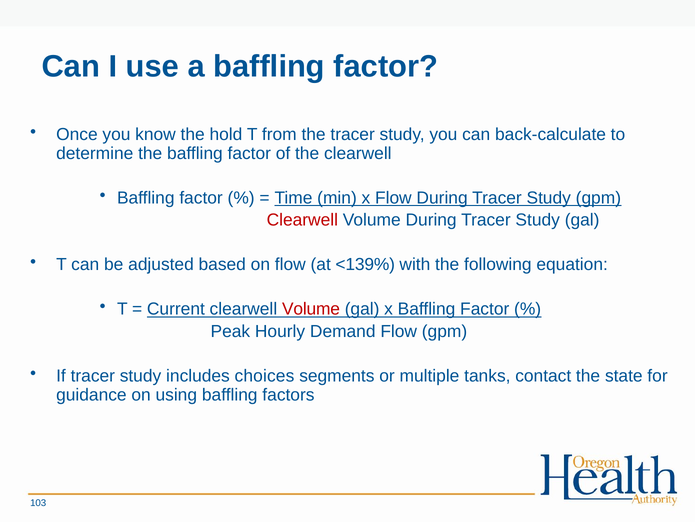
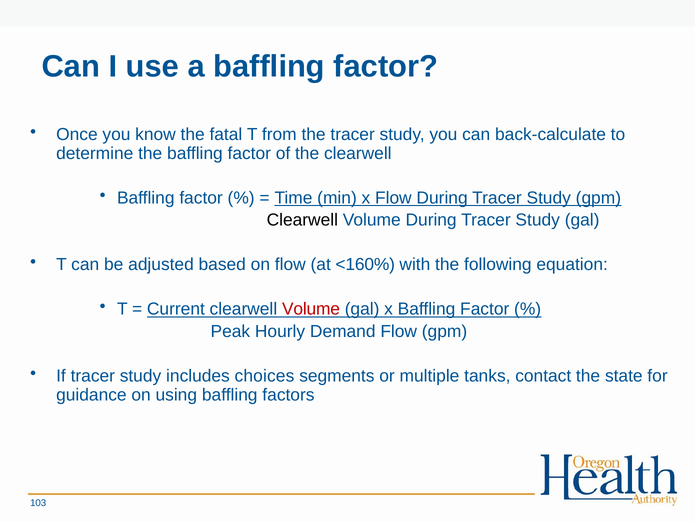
hold: hold -> fatal
Clearwell at (302, 220) colour: red -> black
<139%: <139% -> <160%
